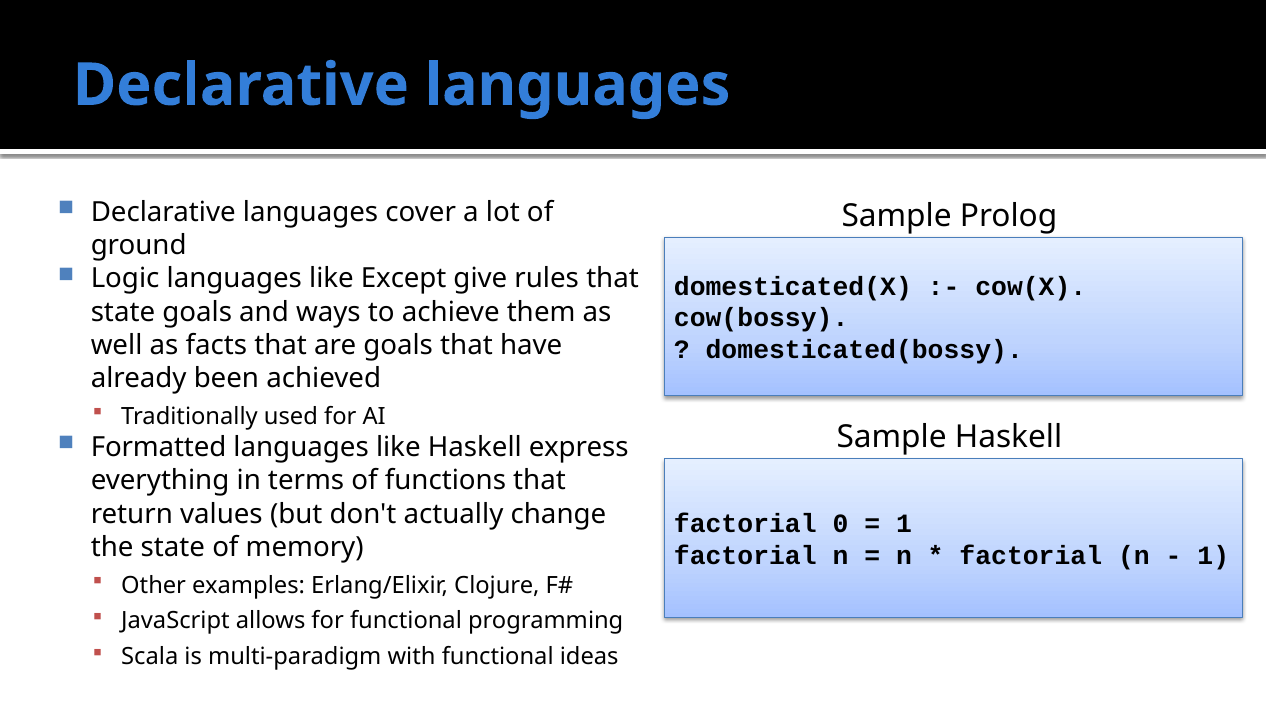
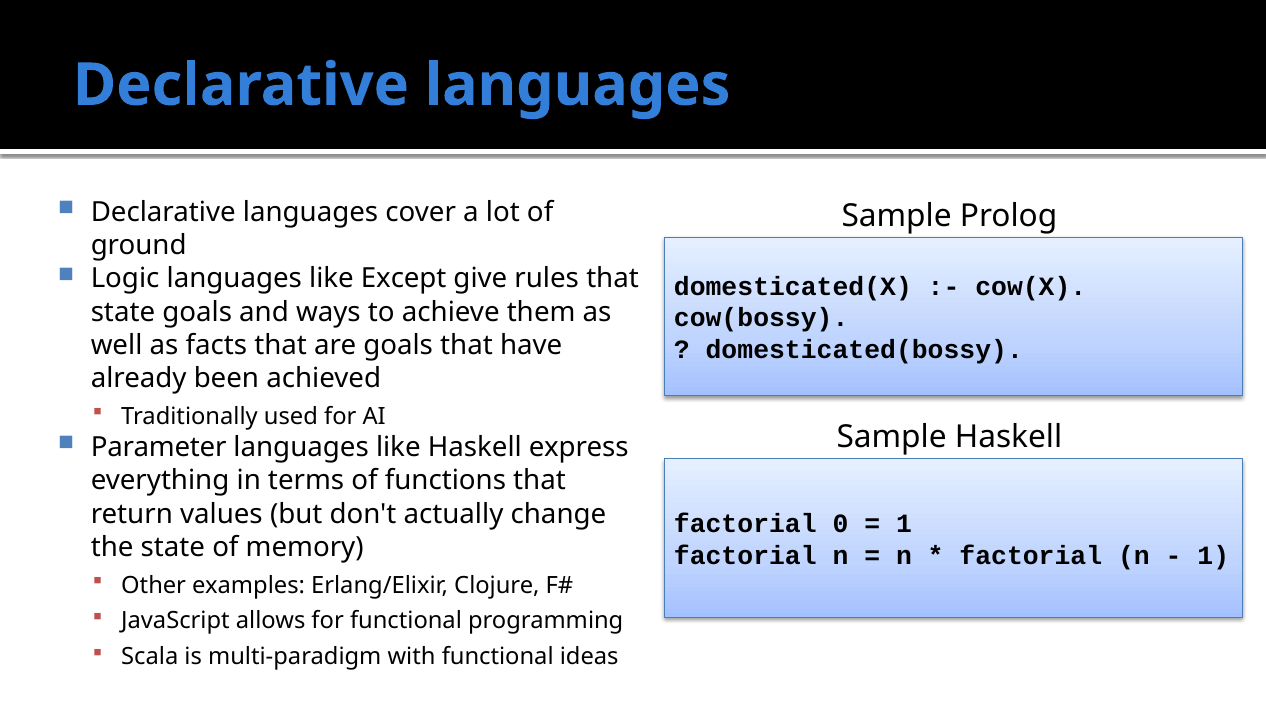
Formatted: Formatted -> Parameter
